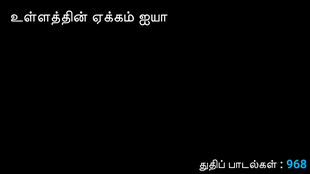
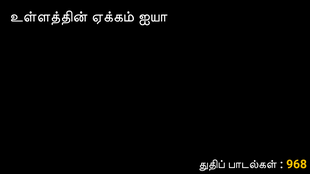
968 colour: light blue -> yellow
